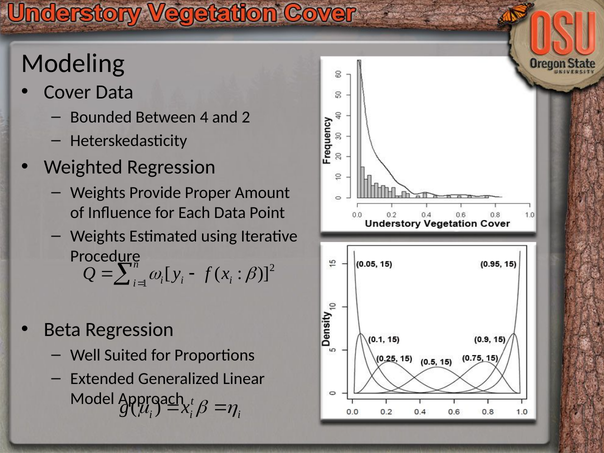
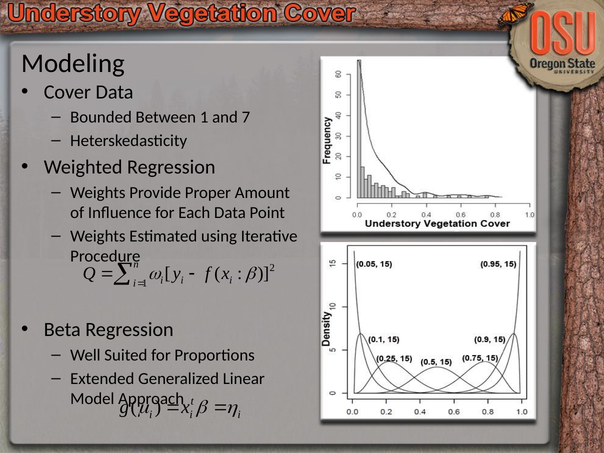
Between 4: 4 -> 1
and 2: 2 -> 7
